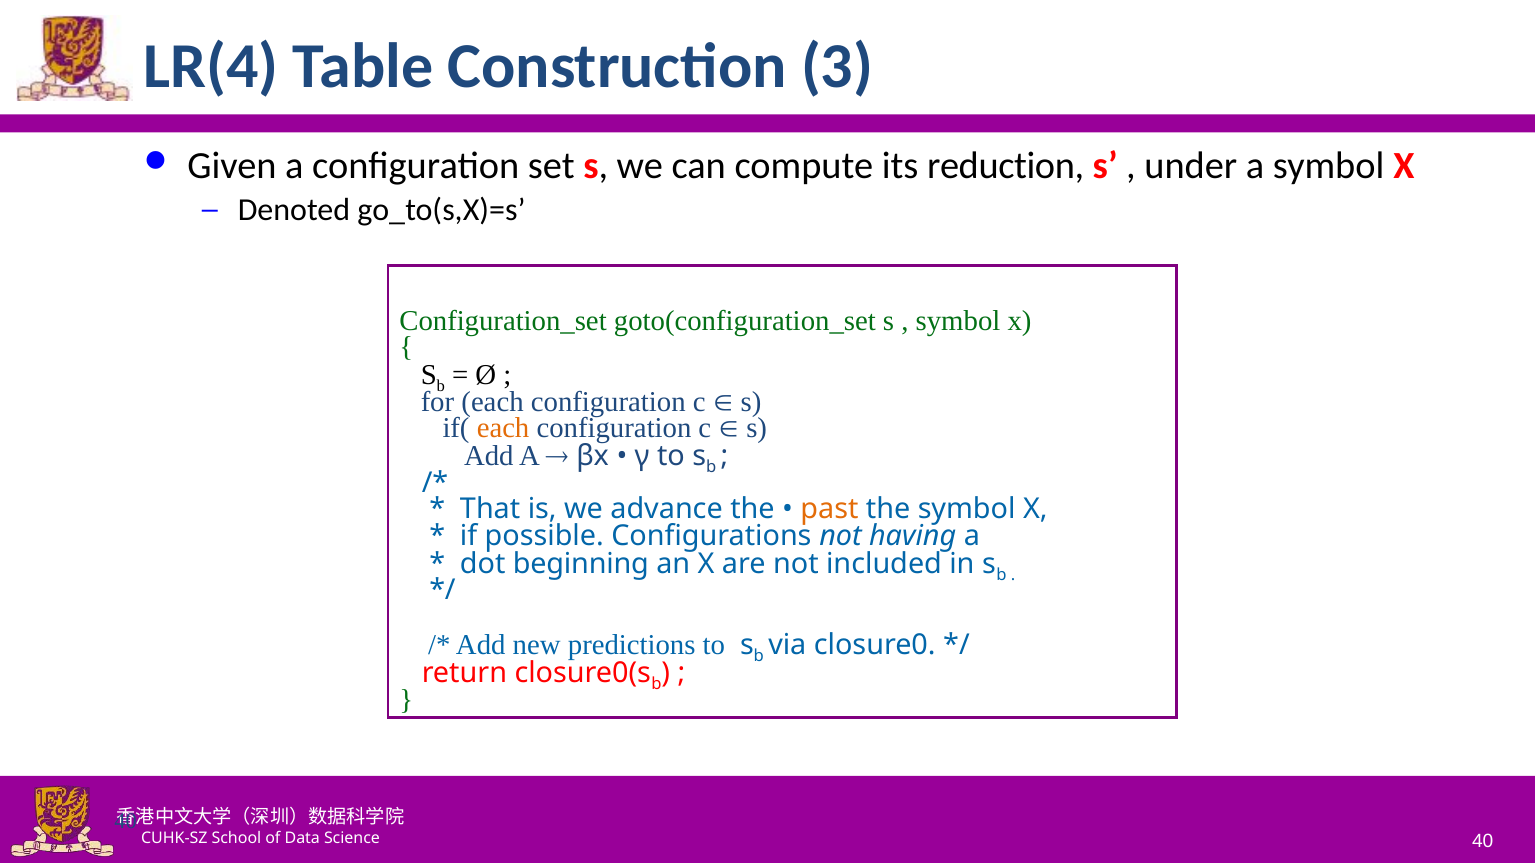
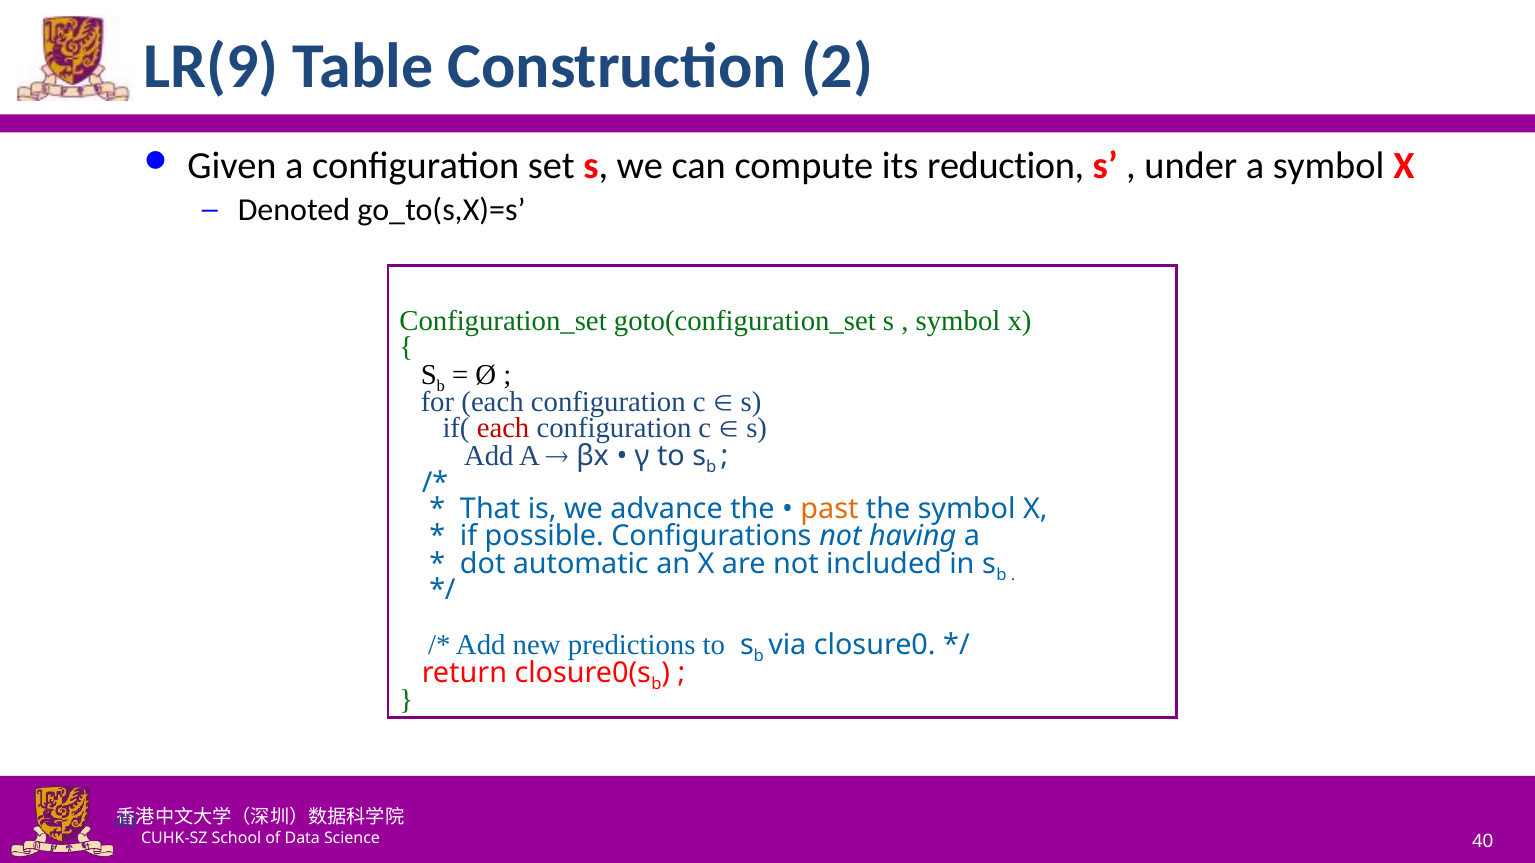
LR(4: LR(4 -> LR(9
3: 3 -> 2
each at (503, 428) colour: orange -> red
beginning: beginning -> automatic
